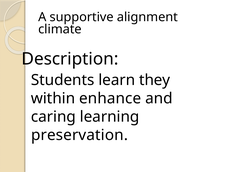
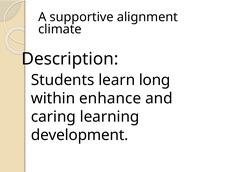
they: they -> long
preservation: preservation -> development
